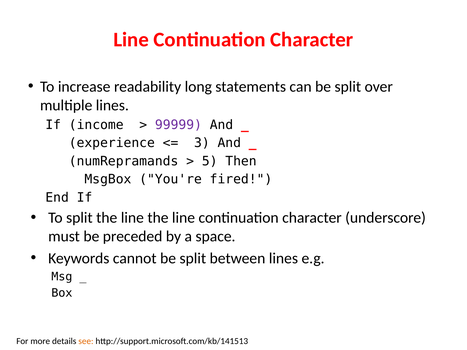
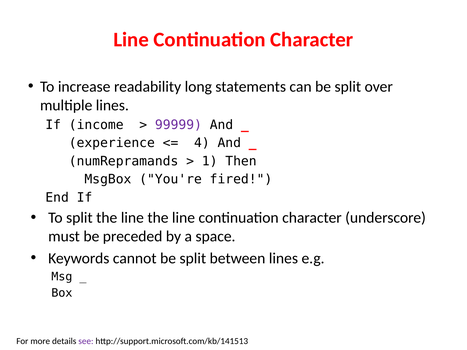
3: 3 -> 4
5: 5 -> 1
see colour: orange -> purple
